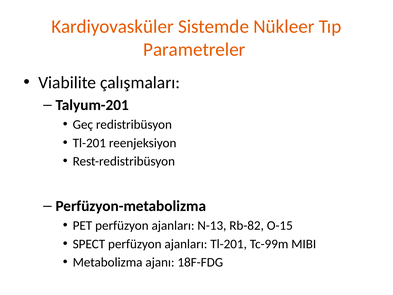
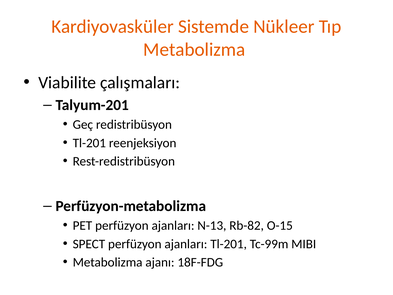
Parametreler at (194, 49): Parametreler -> Metabolizma
